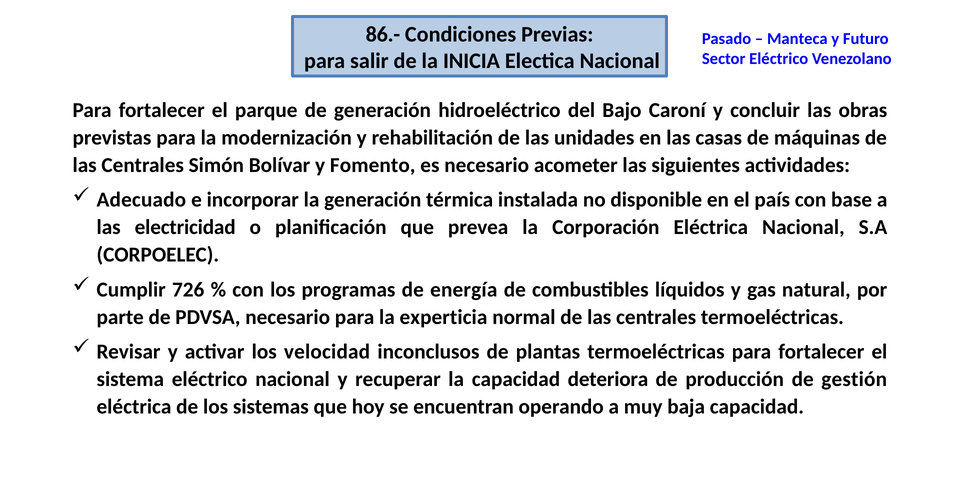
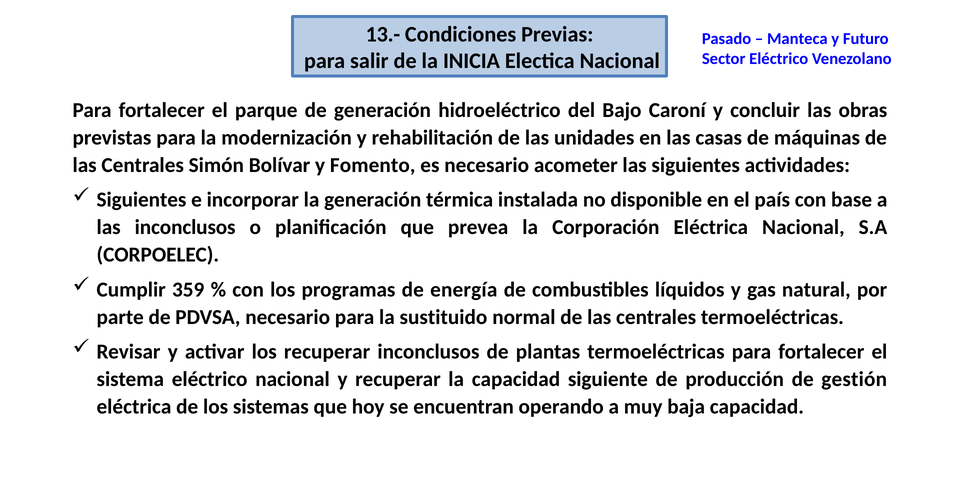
86.-: 86.- -> 13.-
Adecuado at (141, 200): Adecuado -> Siguientes
las electricidad: electricidad -> inconclusos
726: 726 -> 359
experticia: experticia -> sustituido
los velocidad: velocidad -> recuperar
deteriora: deteriora -> siguiente
